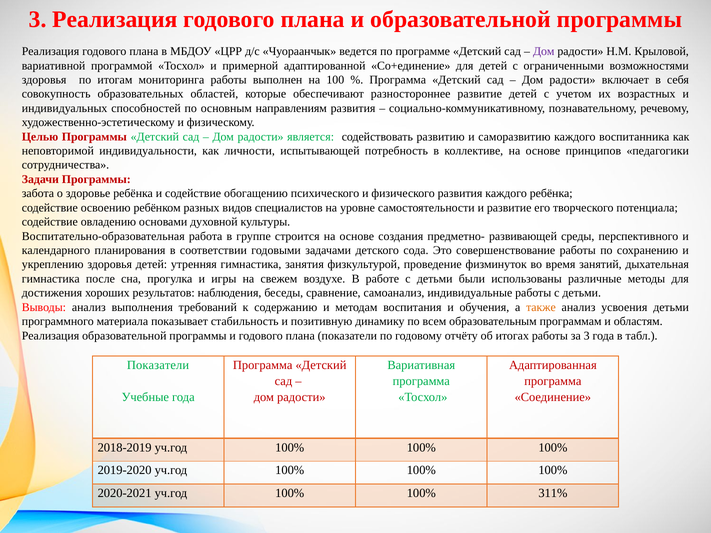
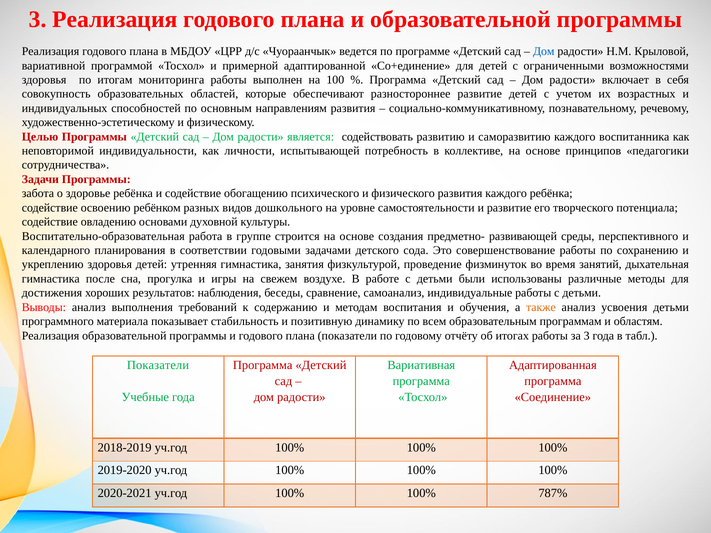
Дом at (544, 51) colour: purple -> blue
специалистов: специалистов -> дошкольного
311%: 311% -> 787%
